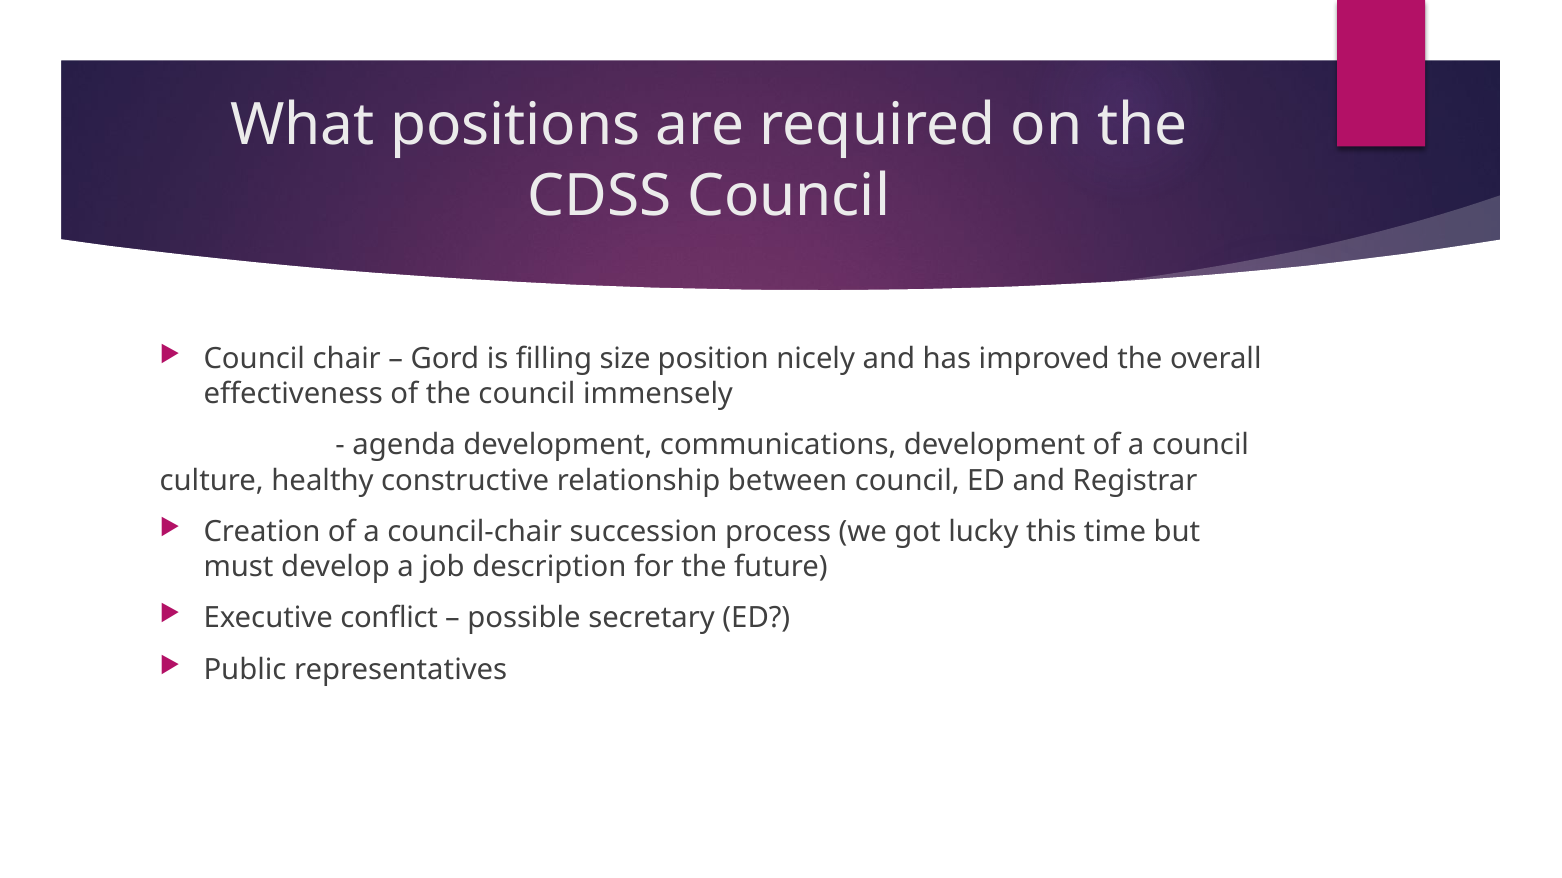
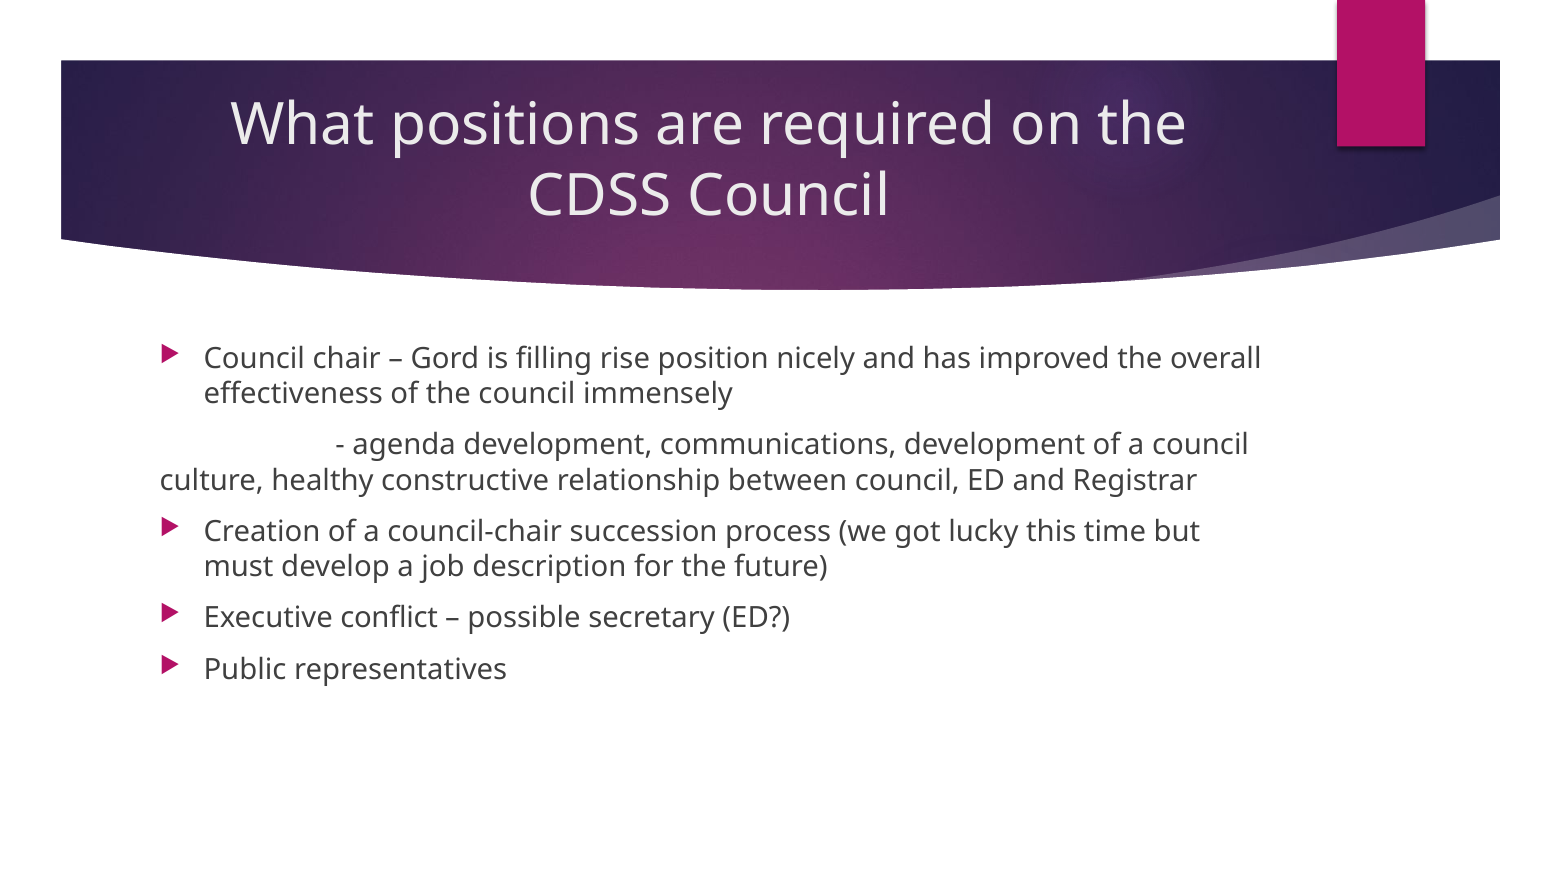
size: size -> rise
